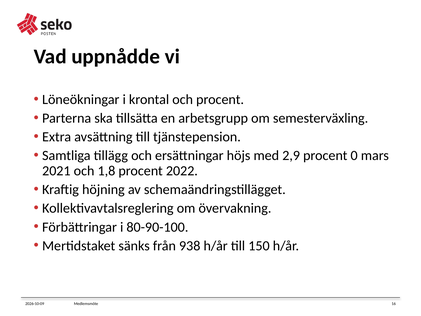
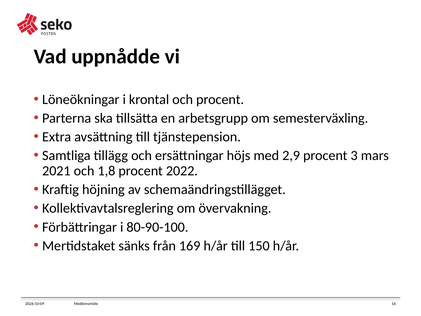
0: 0 -> 3
938: 938 -> 169
